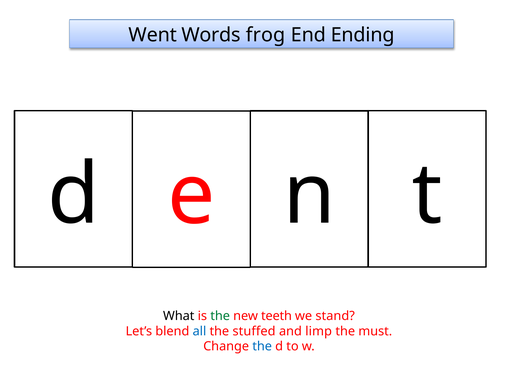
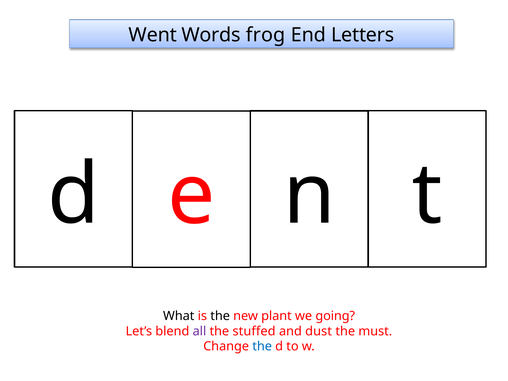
Ending: Ending -> Letters
the at (220, 316) colour: green -> black
teeth: teeth -> plant
stand: stand -> going
all colour: blue -> purple
limp: limp -> dust
